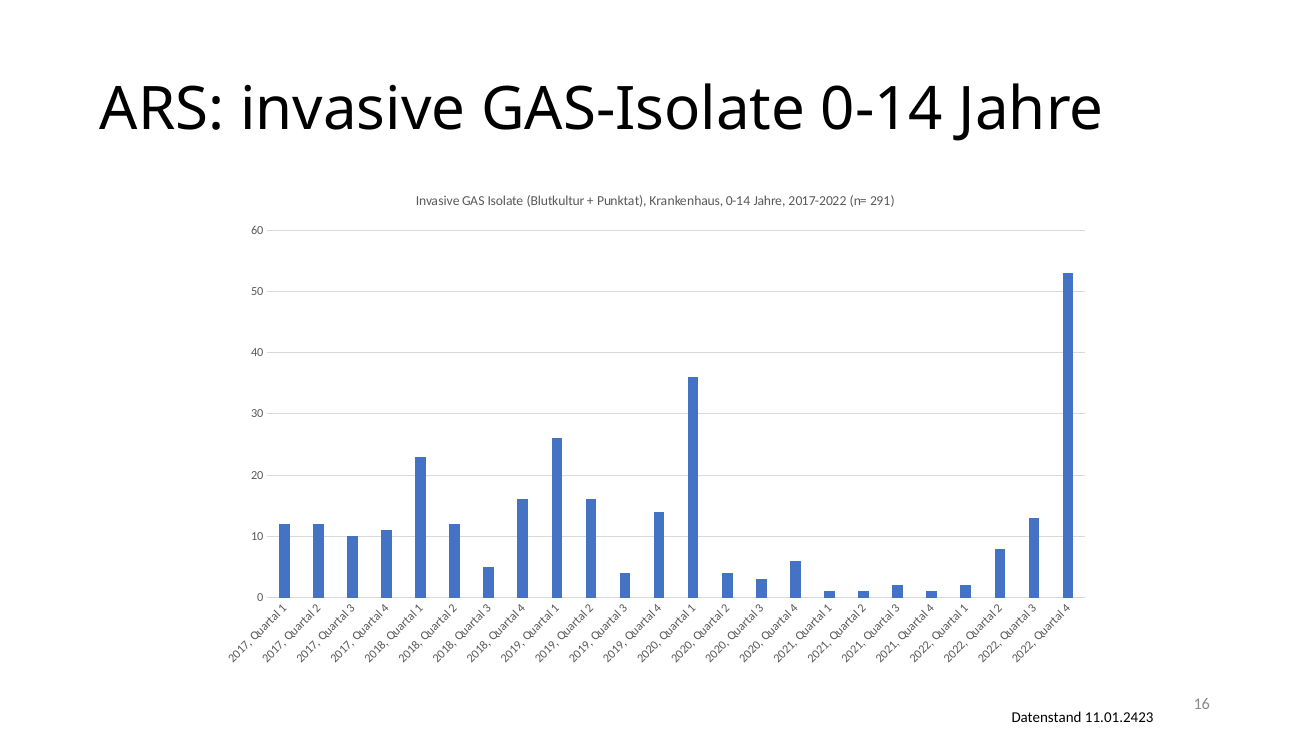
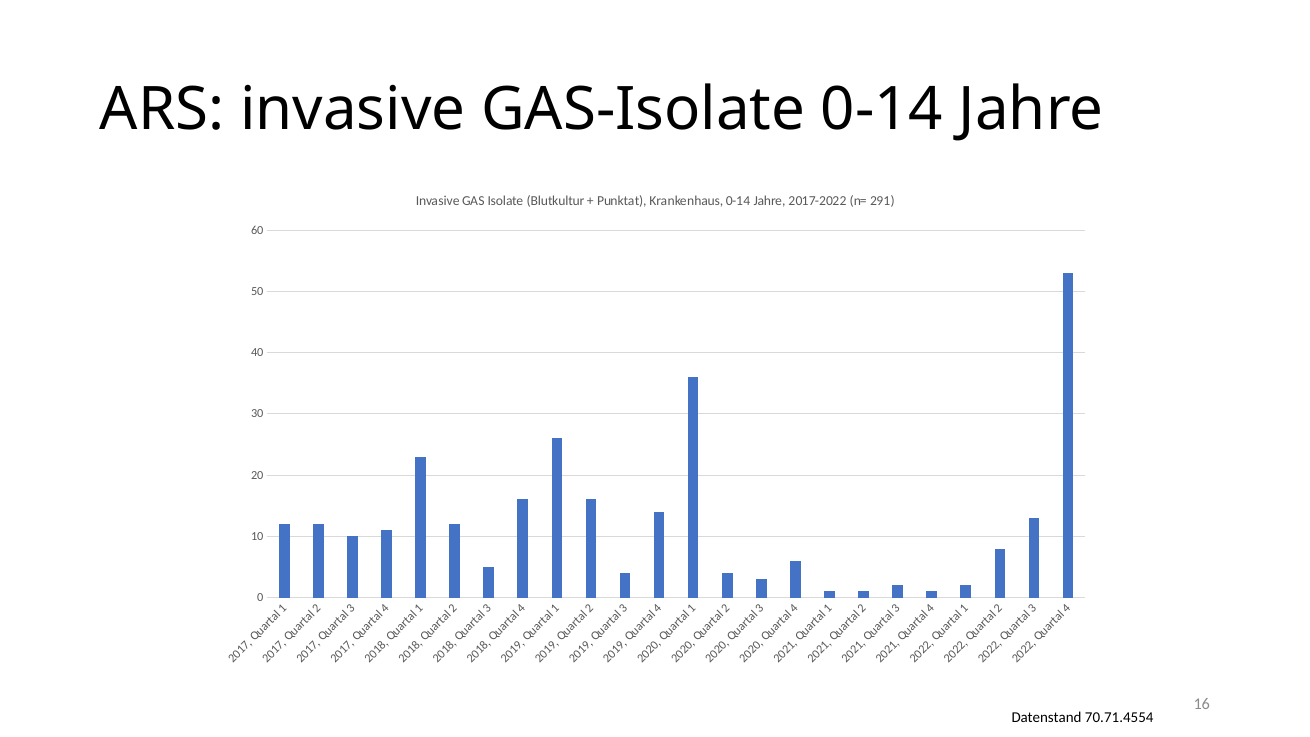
11.01.2423: 11.01.2423 -> 70.71.4554
